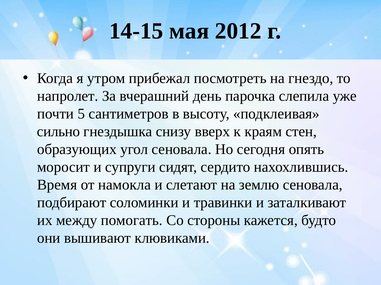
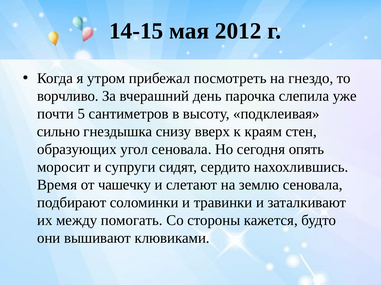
напролет: напролет -> ворчливо
намокла: намокла -> чашечку
